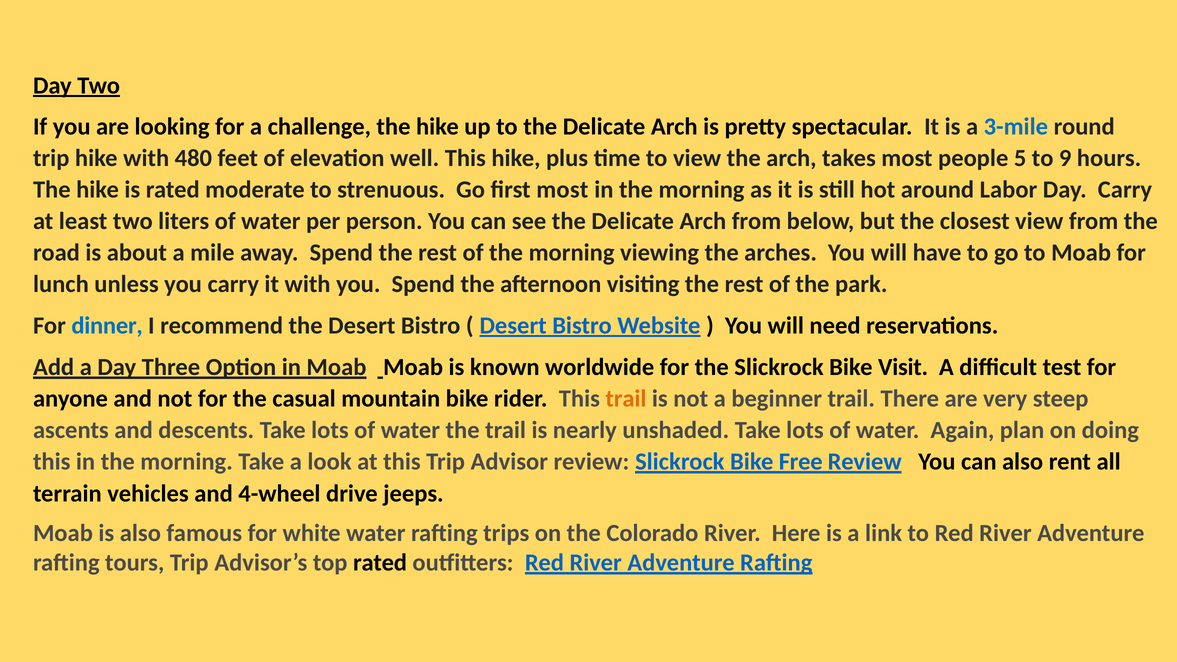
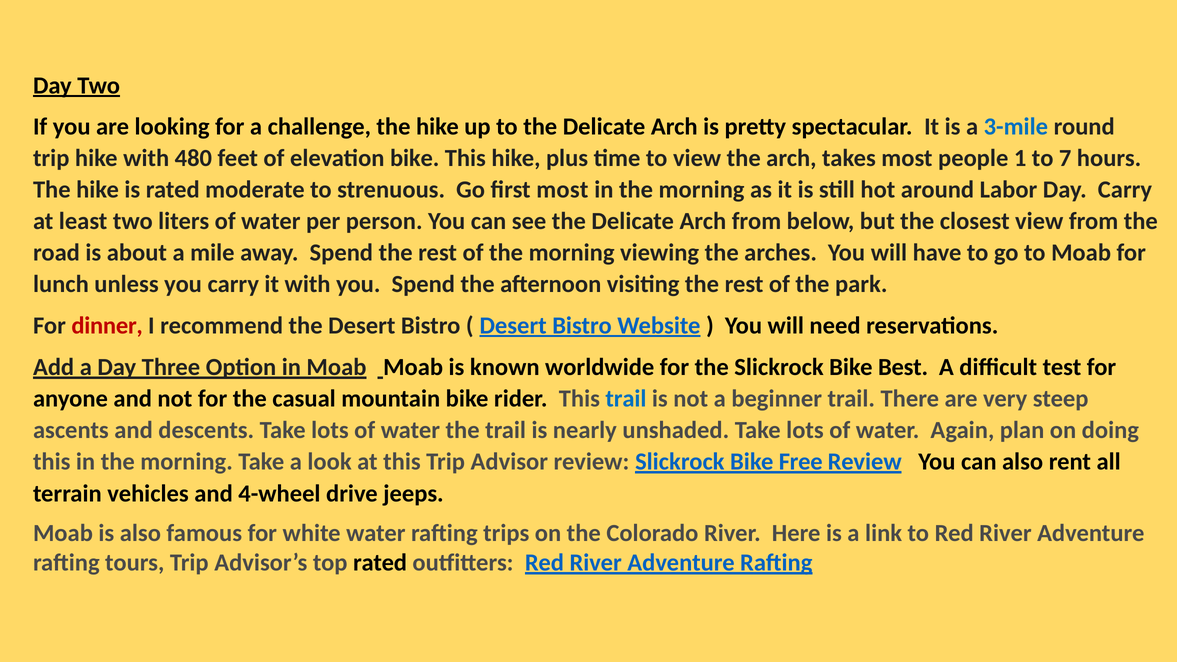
elevation well: well -> bike
5: 5 -> 1
9: 9 -> 7
dinner colour: blue -> red
Visit: Visit -> Best
trail at (626, 399) colour: orange -> blue
